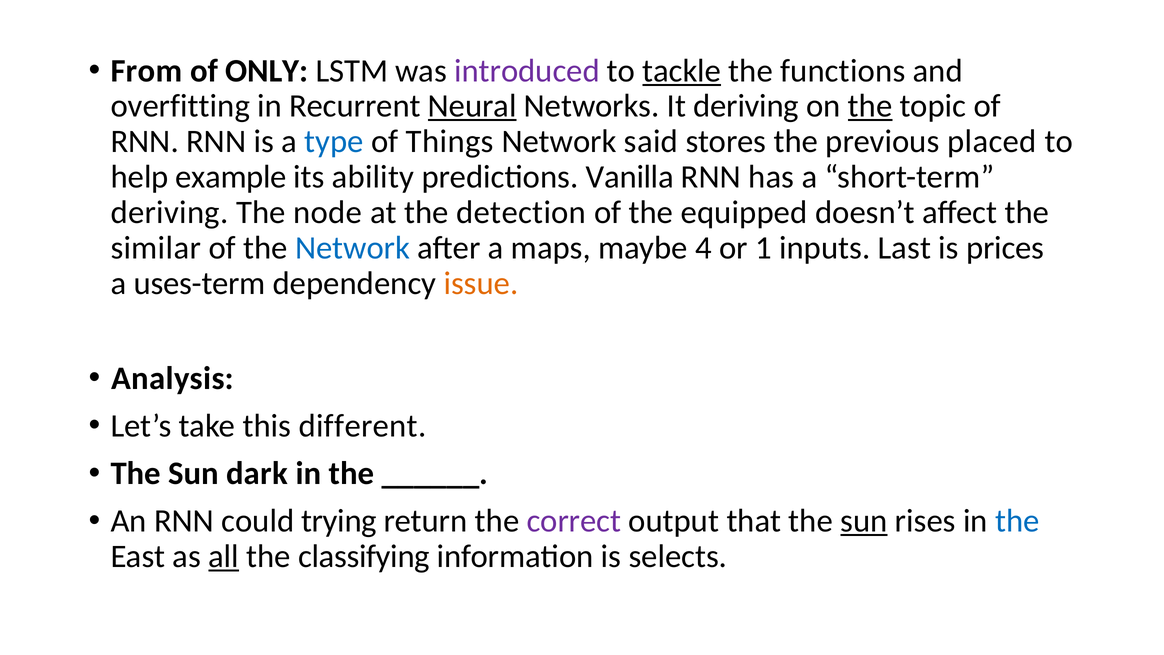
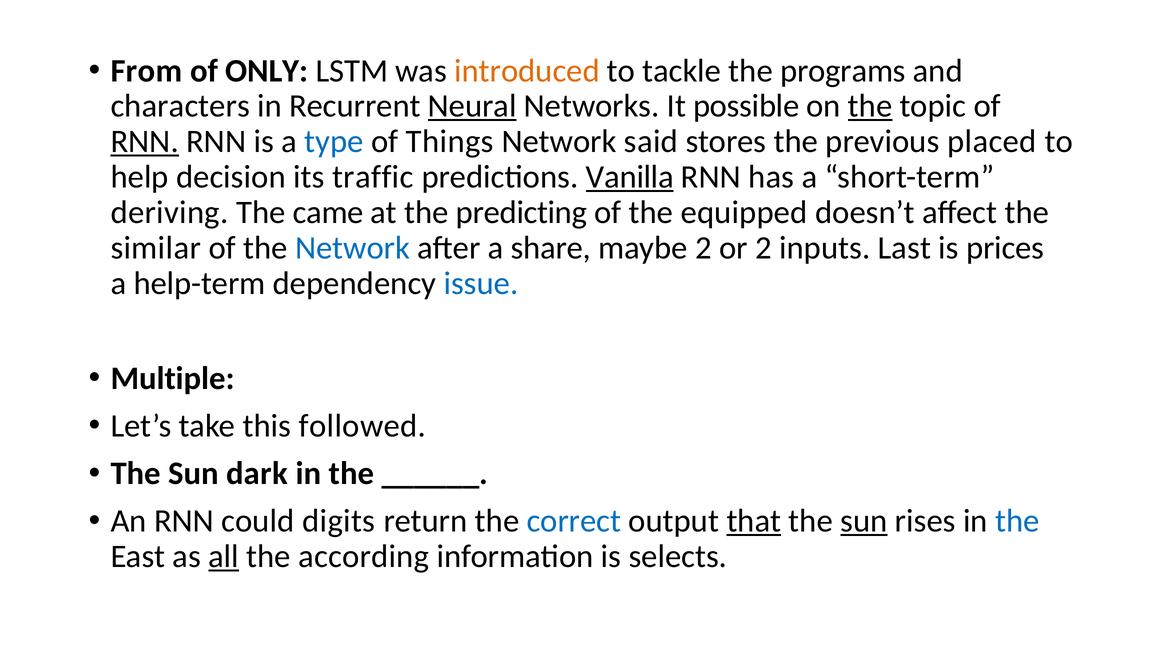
introduced colour: purple -> orange
tackle underline: present -> none
functions: functions -> programs
overfitting: overfitting -> characters
It deriving: deriving -> possible
RNN at (145, 141) underline: none -> present
example: example -> decision
ability: ability -> traffic
Vanilla underline: none -> present
node: node -> came
detection: detection -> predicting
maps: maps -> share
maybe 4: 4 -> 2
or 1: 1 -> 2
uses-term: uses-term -> help-term
issue colour: orange -> blue
Analysis: Analysis -> Multiple
different: different -> followed
trying: trying -> digits
correct colour: purple -> blue
that underline: none -> present
classifying: classifying -> according
